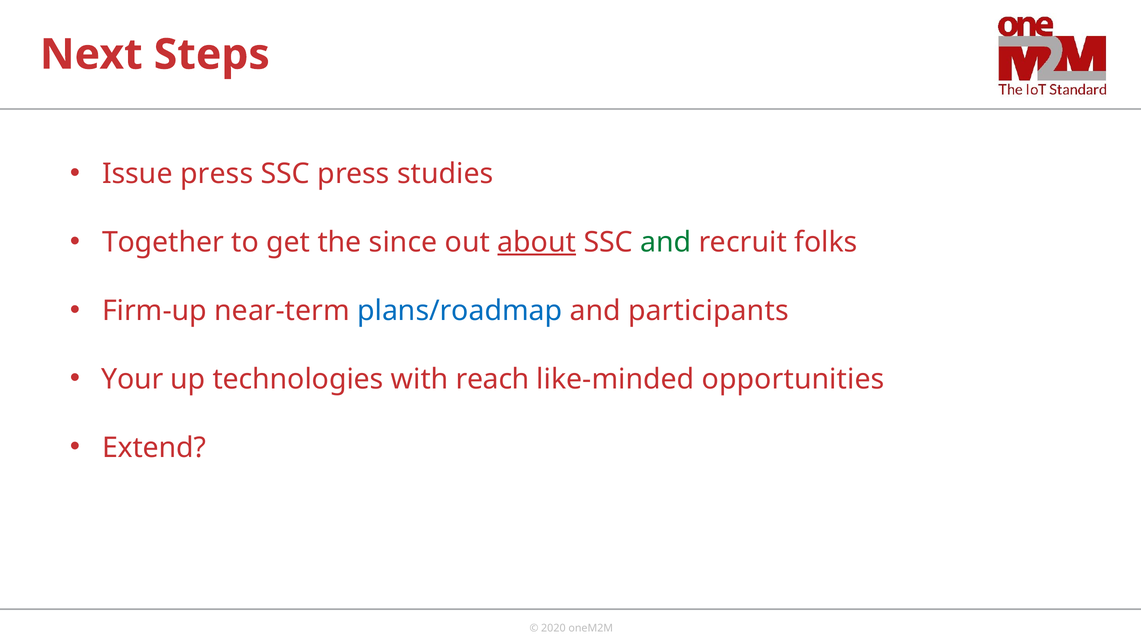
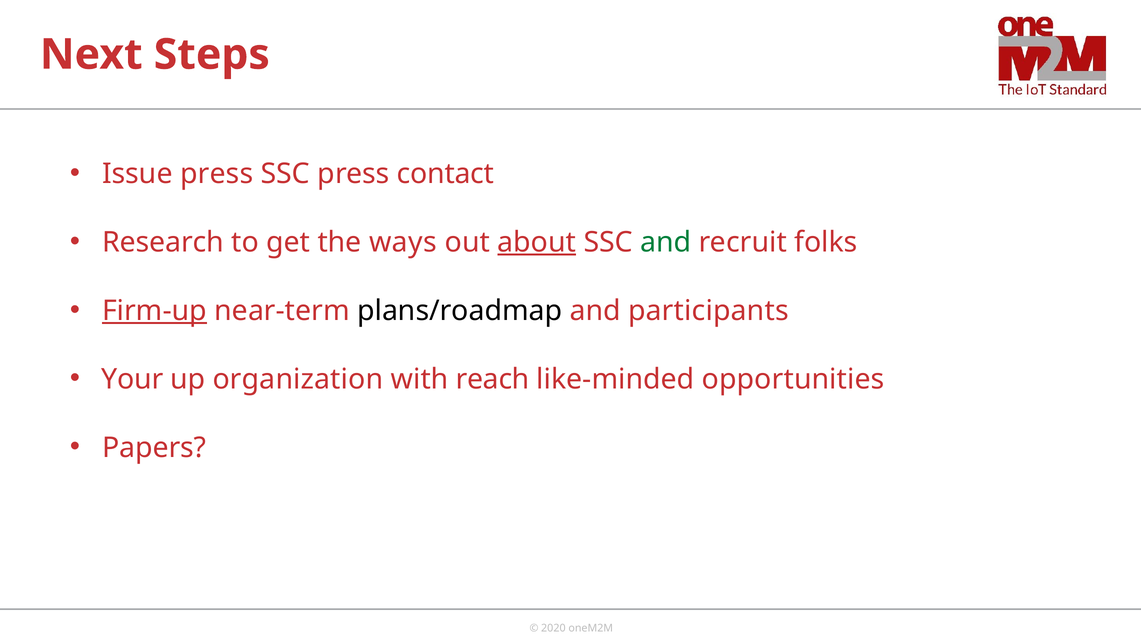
studies: studies -> contact
Together: Together -> Research
since: since -> ways
Firm-up underline: none -> present
plans/roadmap colour: blue -> black
technologies: technologies -> organization
Extend: Extend -> Papers
